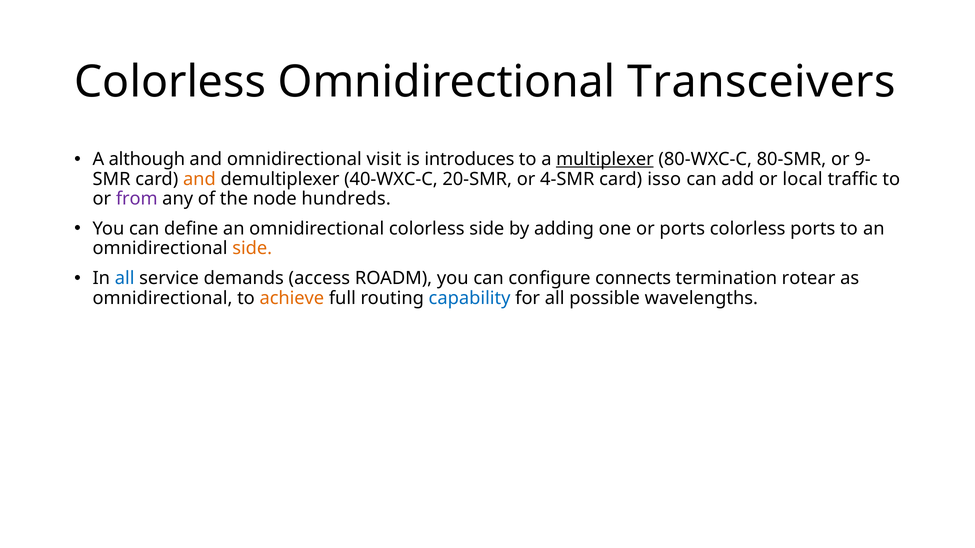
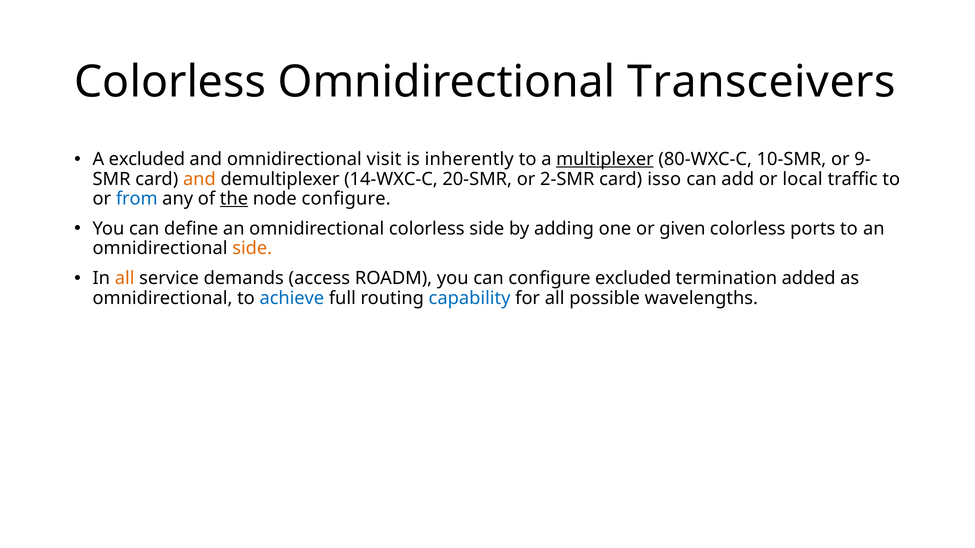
A although: although -> excluded
introduces: introduces -> inherently
80-SMR: 80-SMR -> 10-SMR
40-WXC-C: 40-WXC-C -> 14-WXC-C
4-SMR: 4-SMR -> 2-SMR
from colour: purple -> blue
the underline: none -> present
node hundreds: hundreds -> configure
or ports: ports -> given
all at (125, 278) colour: blue -> orange
configure connects: connects -> excluded
rotear: rotear -> added
achieve colour: orange -> blue
